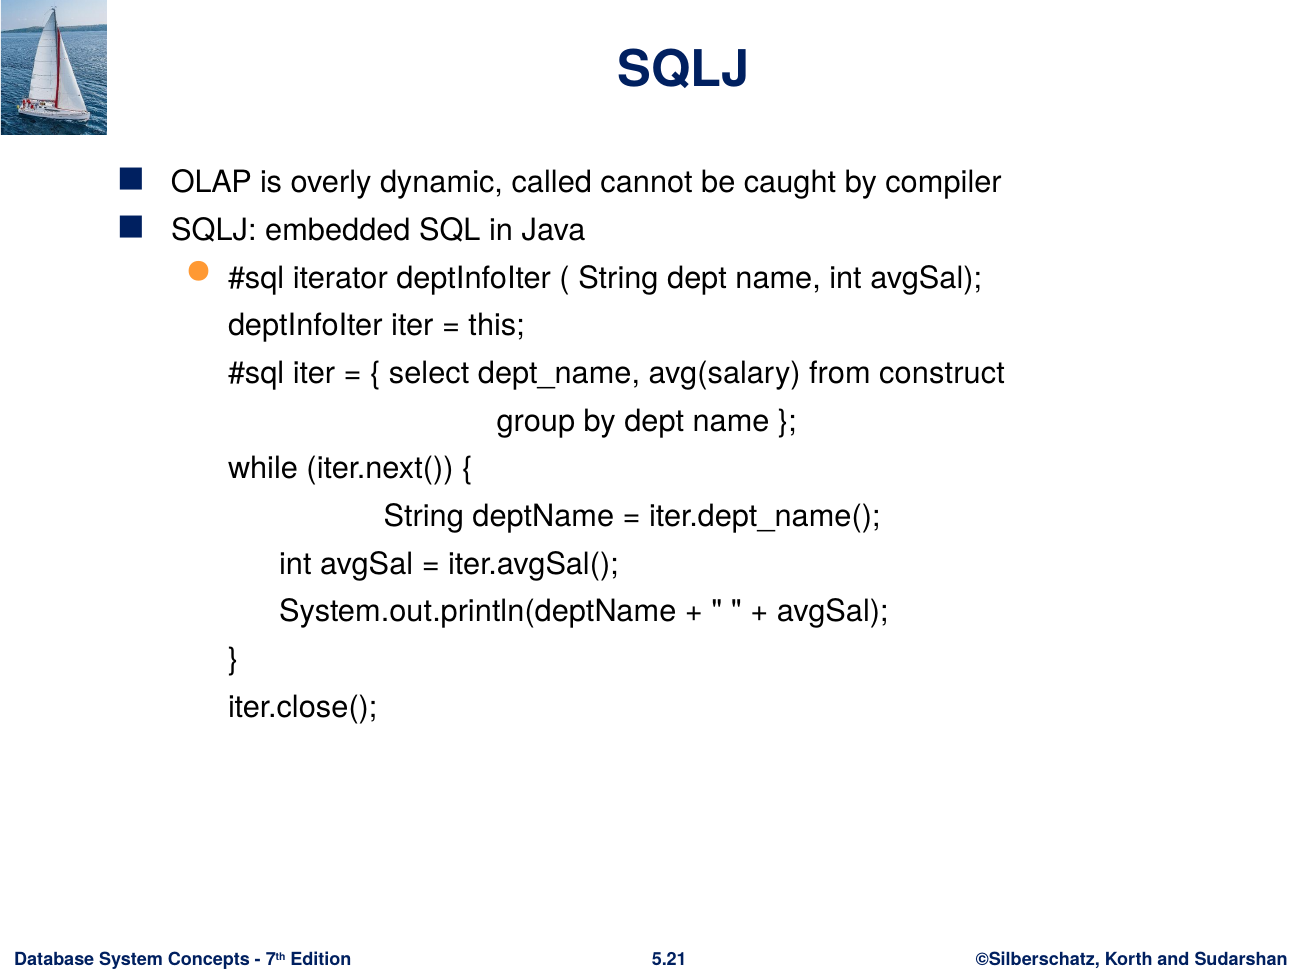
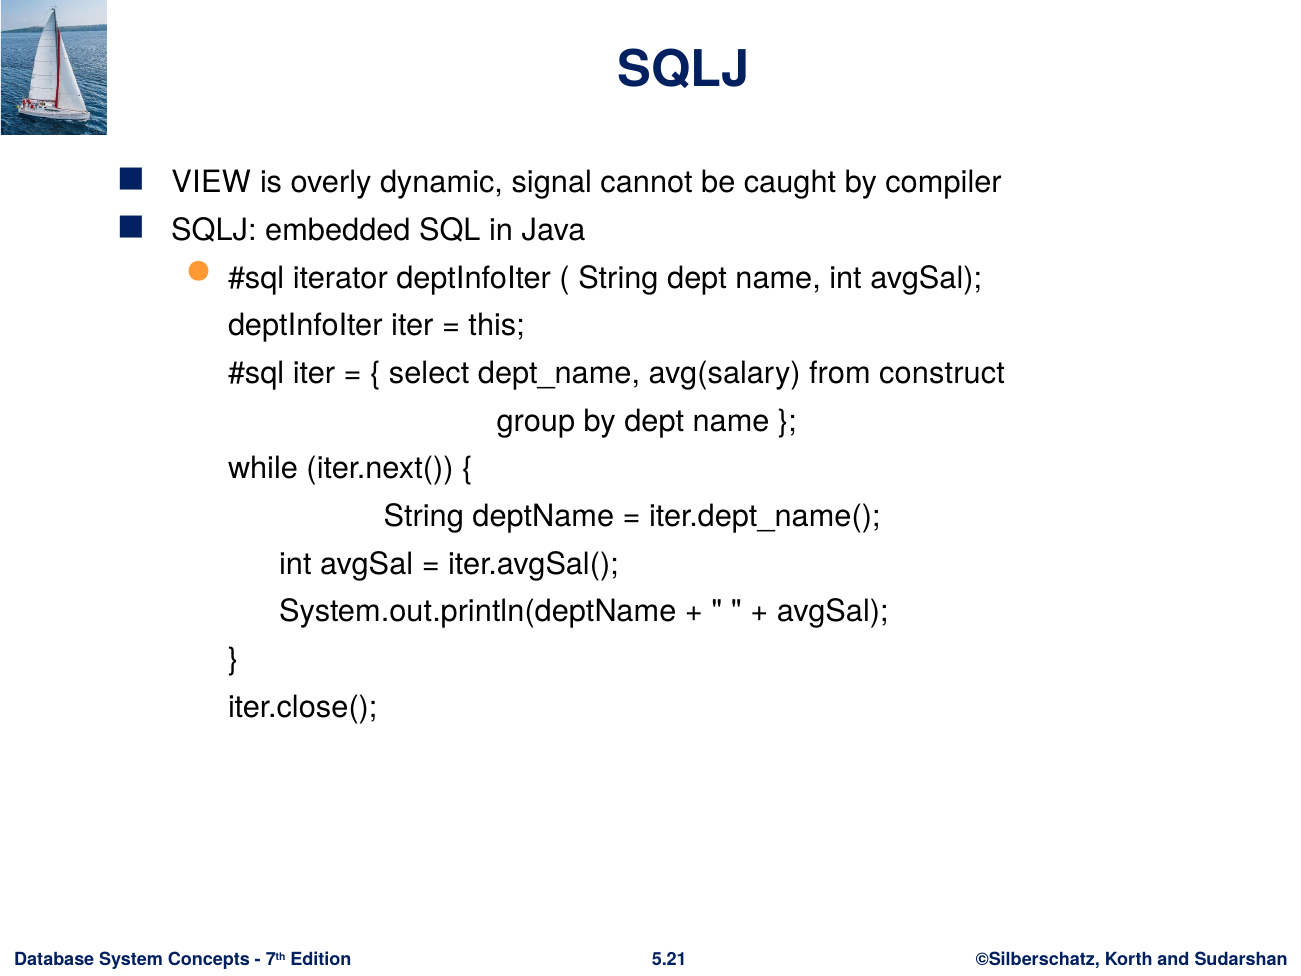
OLAP: OLAP -> VIEW
called: called -> signal
